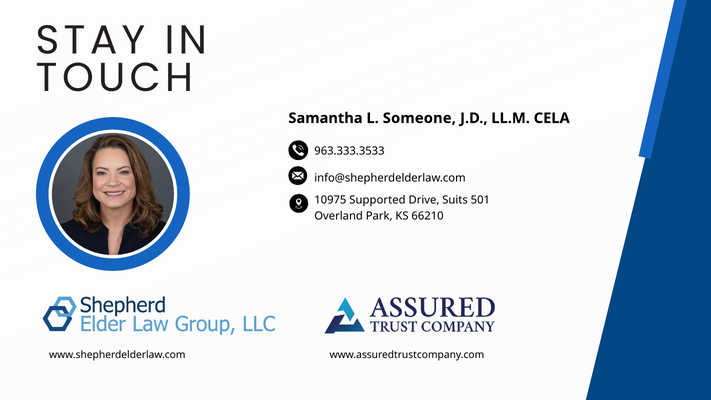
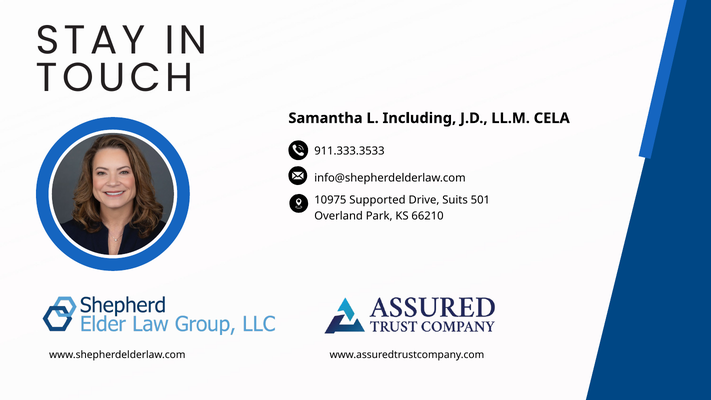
Someone: Someone -> Including
963.333.3533: 963.333.3533 -> 911.333.3533
